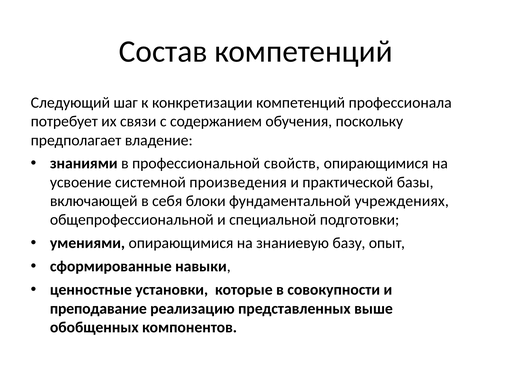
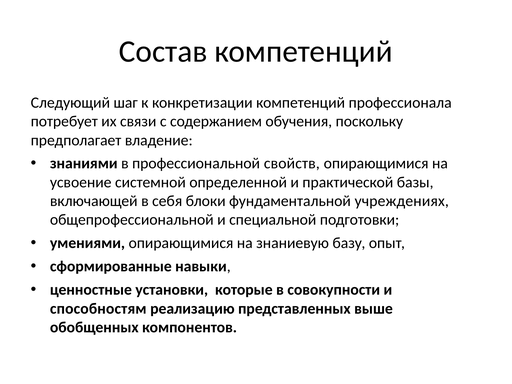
произведения: произведения -> определенной
преподавание: преподавание -> способностям
